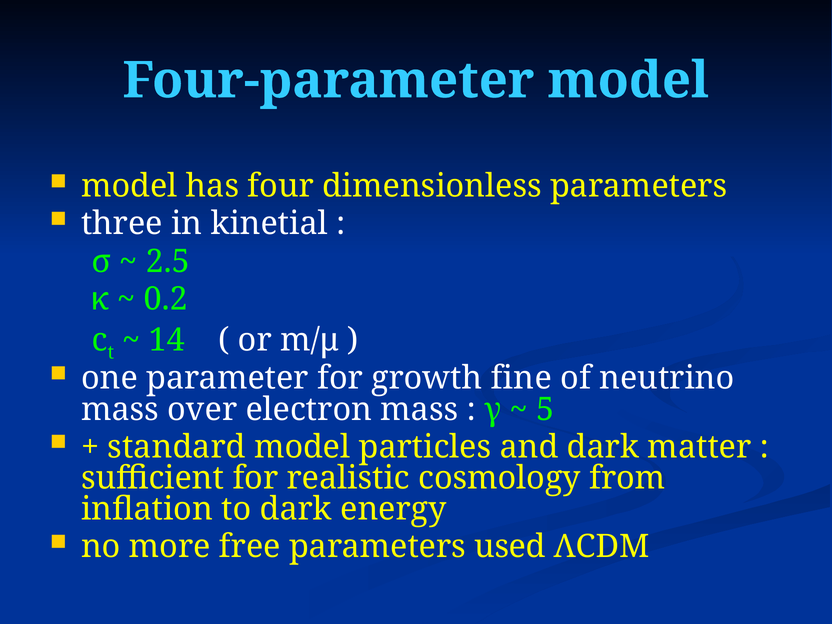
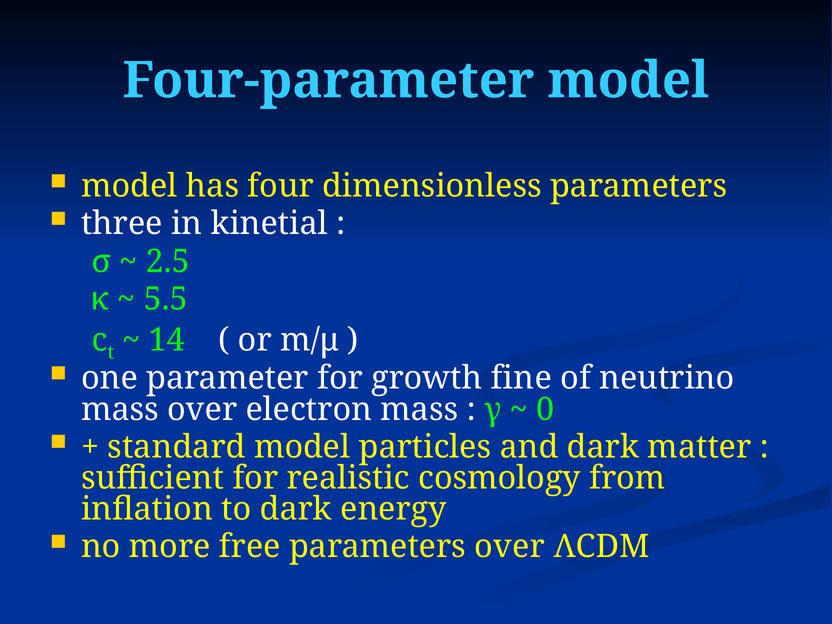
0.2: 0.2 -> 5.5
5: 5 -> 0
parameters used: used -> over
